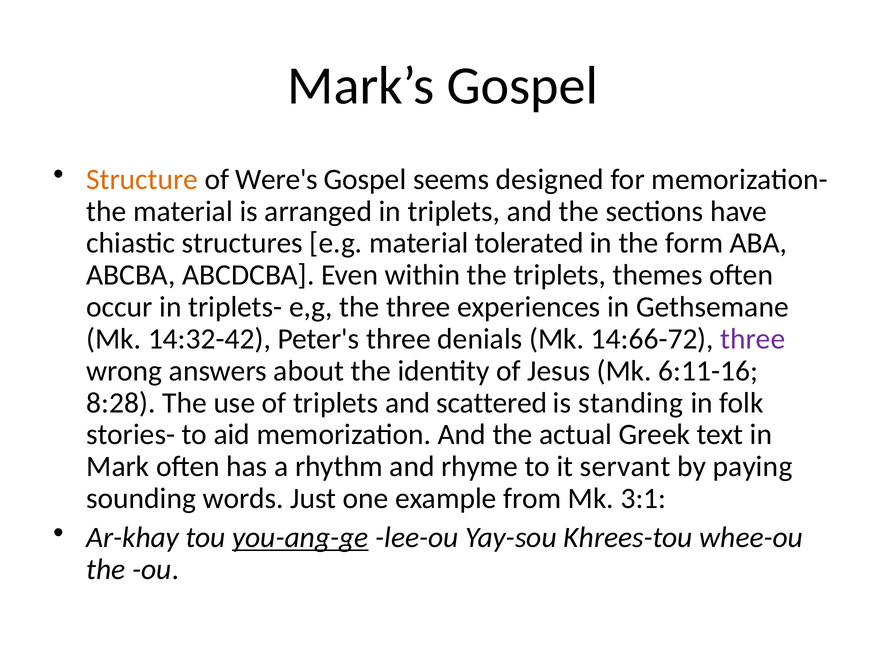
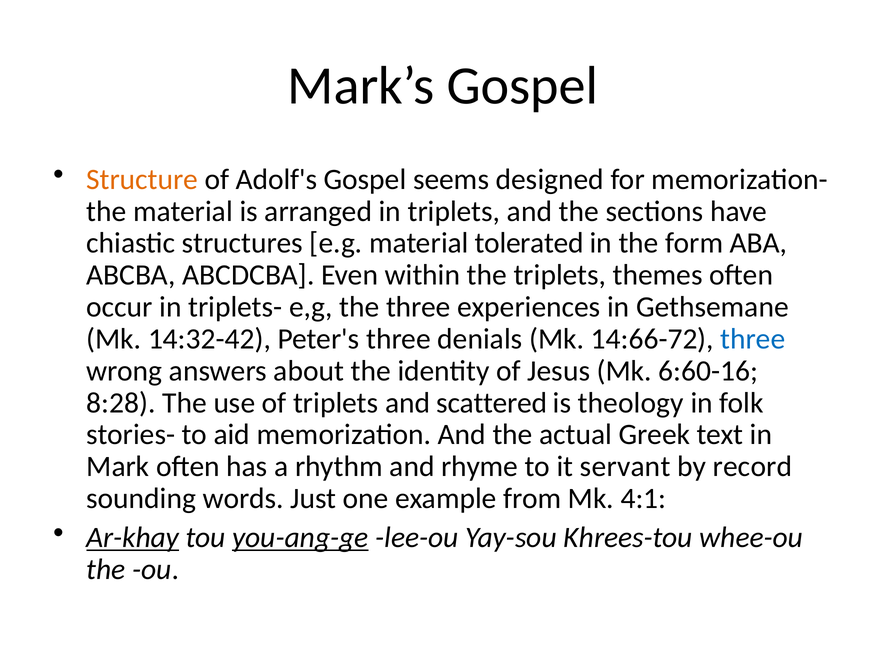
Were's: Were's -> Adolf's
three at (753, 339) colour: purple -> blue
6:11-16: 6:11-16 -> 6:60-16
standing: standing -> theology
paying: paying -> record
3:1: 3:1 -> 4:1
Ar-khay underline: none -> present
